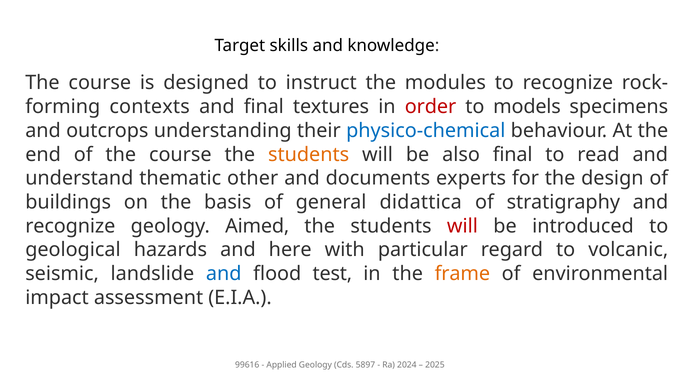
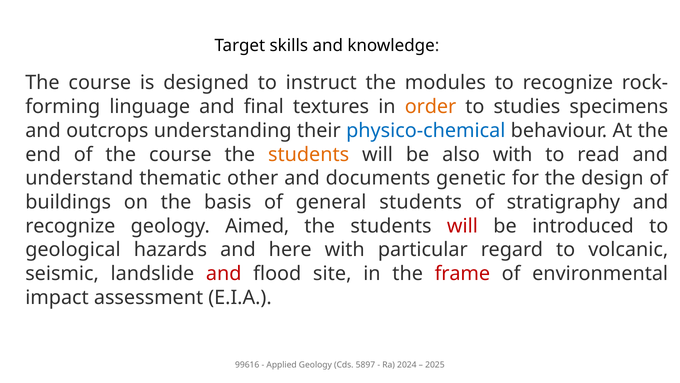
contexts: contexts -> linguage
order colour: red -> orange
models: models -> studies
also final: final -> with
experts: experts -> genetic
general didattica: didattica -> students
and at (224, 273) colour: blue -> red
test: test -> site
frame colour: orange -> red
